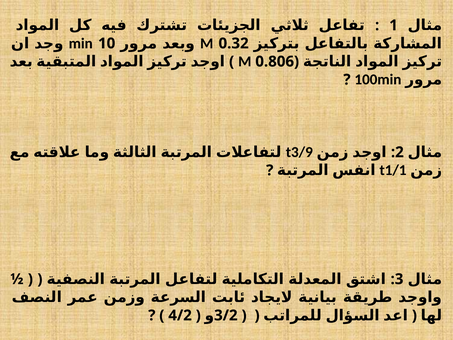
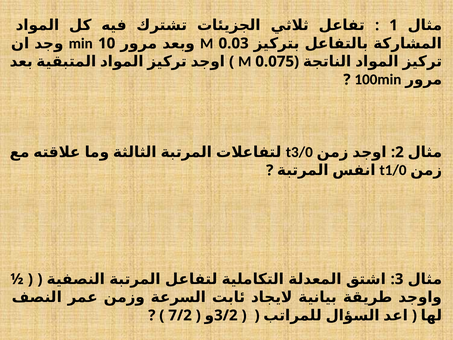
0.32: 0.32 -> 0.03
0.806: 0.806 -> 0.075
t3/9: t3/9 -> t3/0
t1/1: t1/1 -> t1/0
4/2: 4/2 -> 7/2
